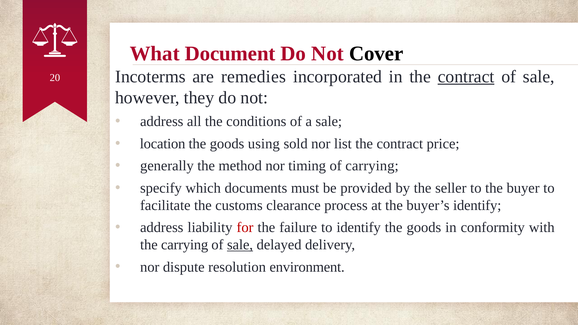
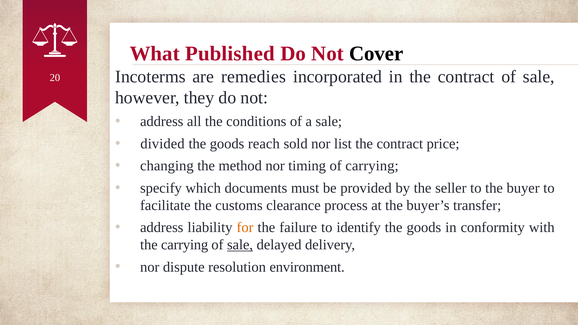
Document: Document -> Published
contract at (466, 77) underline: present -> none
location: location -> divided
using: using -> reach
generally: generally -> changing
buyer’s identify: identify -> transfer
for colour: red -> orange
